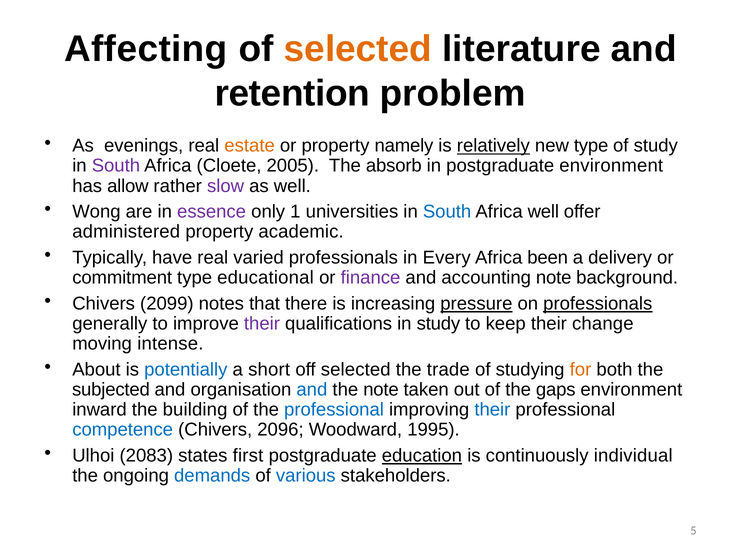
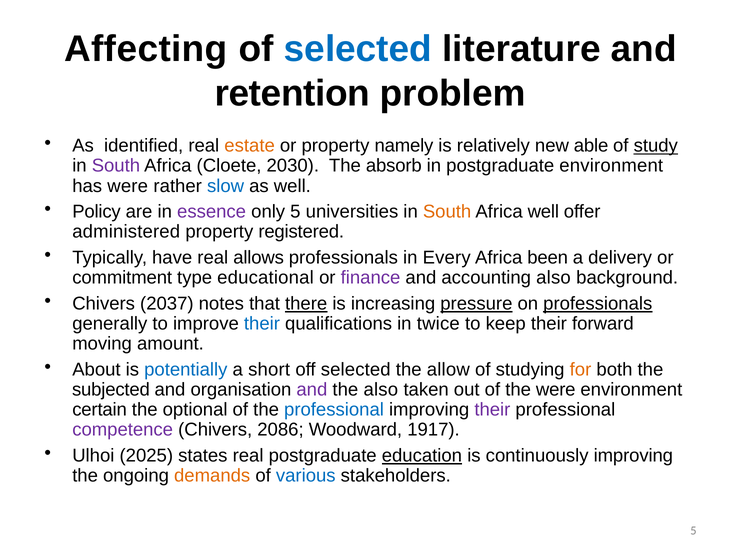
selected at (358, 49) colour: orange -> blue
evenings: evenings -> identified
relatively underline: present -> none
new type: type -> able
study at (656, 146) underline: none -> present
2005: 2005 -> 2030
has allow: allow -> were
slow colour: purple -> blue
Wong: Wong -> Policy
only 1: 1 -> 5
South at (447, 212) colour: blue -> orange
academic: academic -> registered
varied: varied -> allows
accounting note: note -> also
2099: 2099 -> 2037
there underline: none -> present
their at (262, 324) colour: purple -> blue
in study: study -> twice
change: change -> forward
intense: intense -> amount
trade: trade -> allow
and at (312, 390) colour: blue -> purple
the note: note -> also
the gaps: gaps -> were
inward: inward -> certain
building: building -> optional
their at (492, 410) colour: blue -> purple
competence colour: blue -> purple
2096: 2096 -> 2086
1995: 1995 -> 1917
2083: 2083 -> 2025
states first: first -> real
continuously individual: individual -> improving
demands colour: blue -> orange
